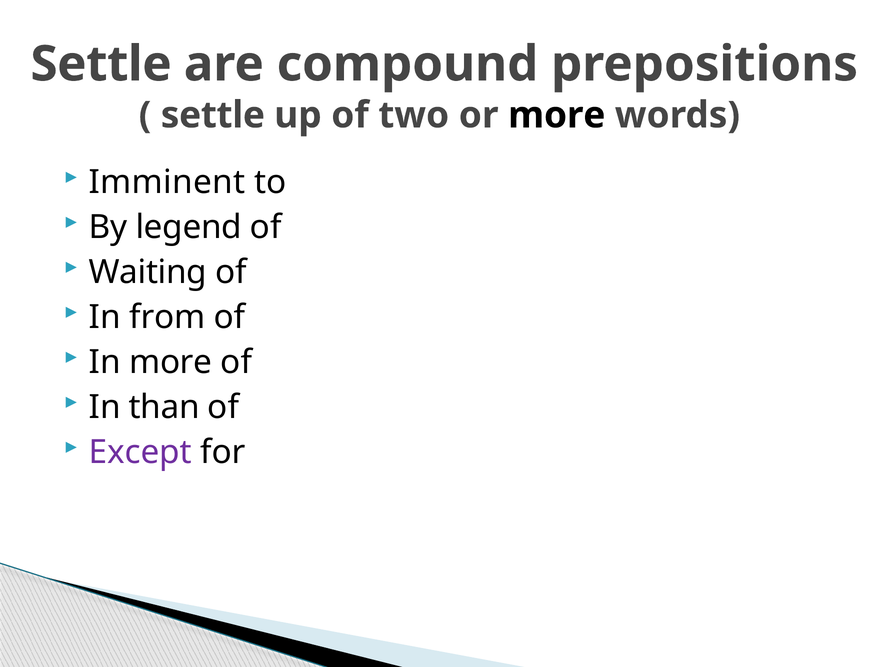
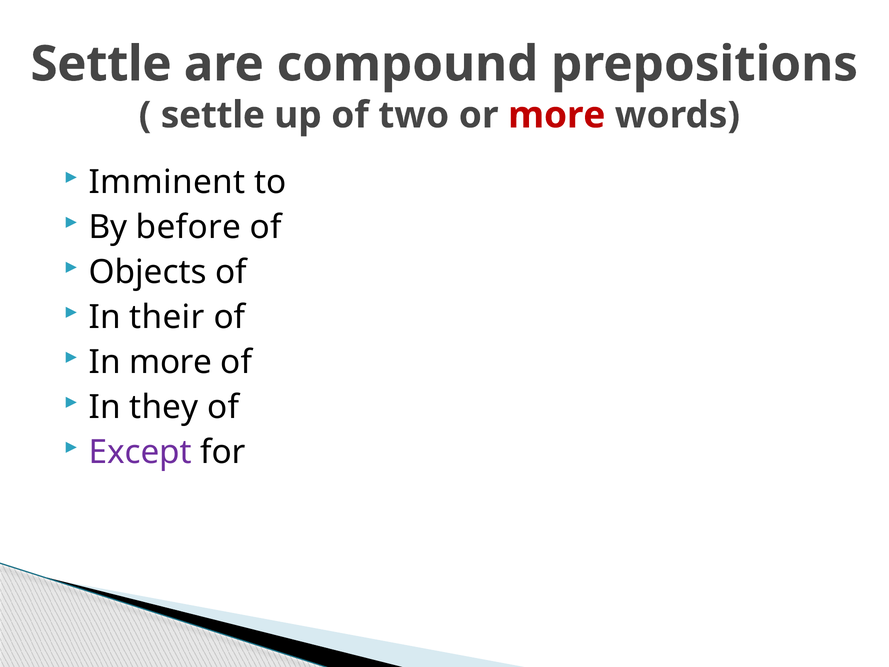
more at (557, 115) colour: black -> red
legend: legend -> before
Waiting: Waiting -> Objects
from: from -> their
than: than -> they
